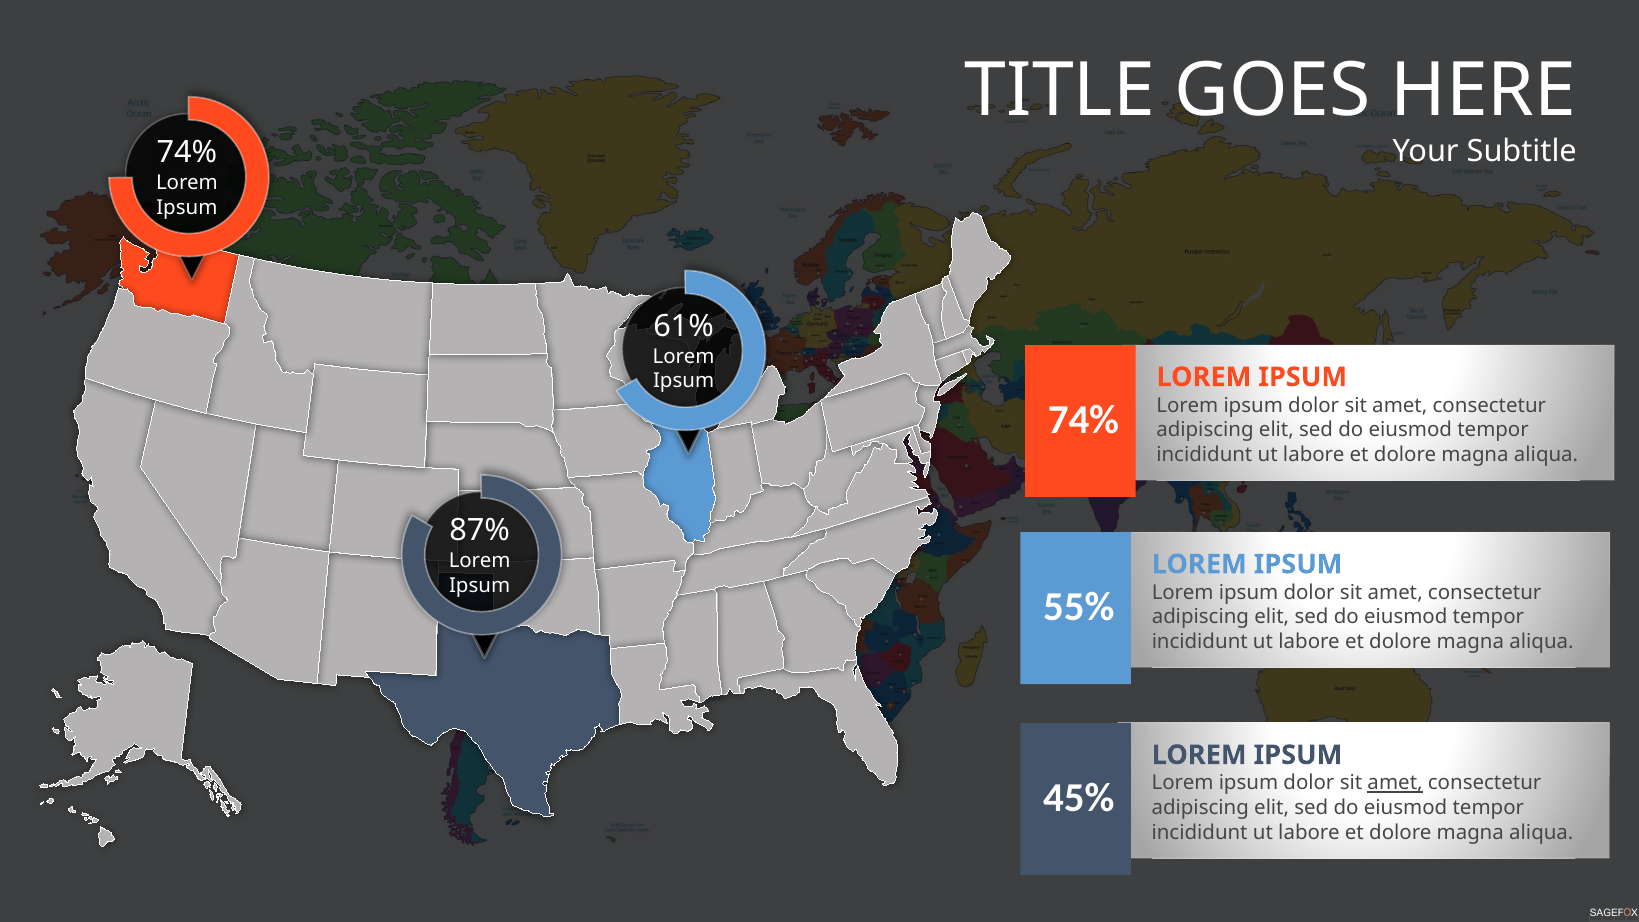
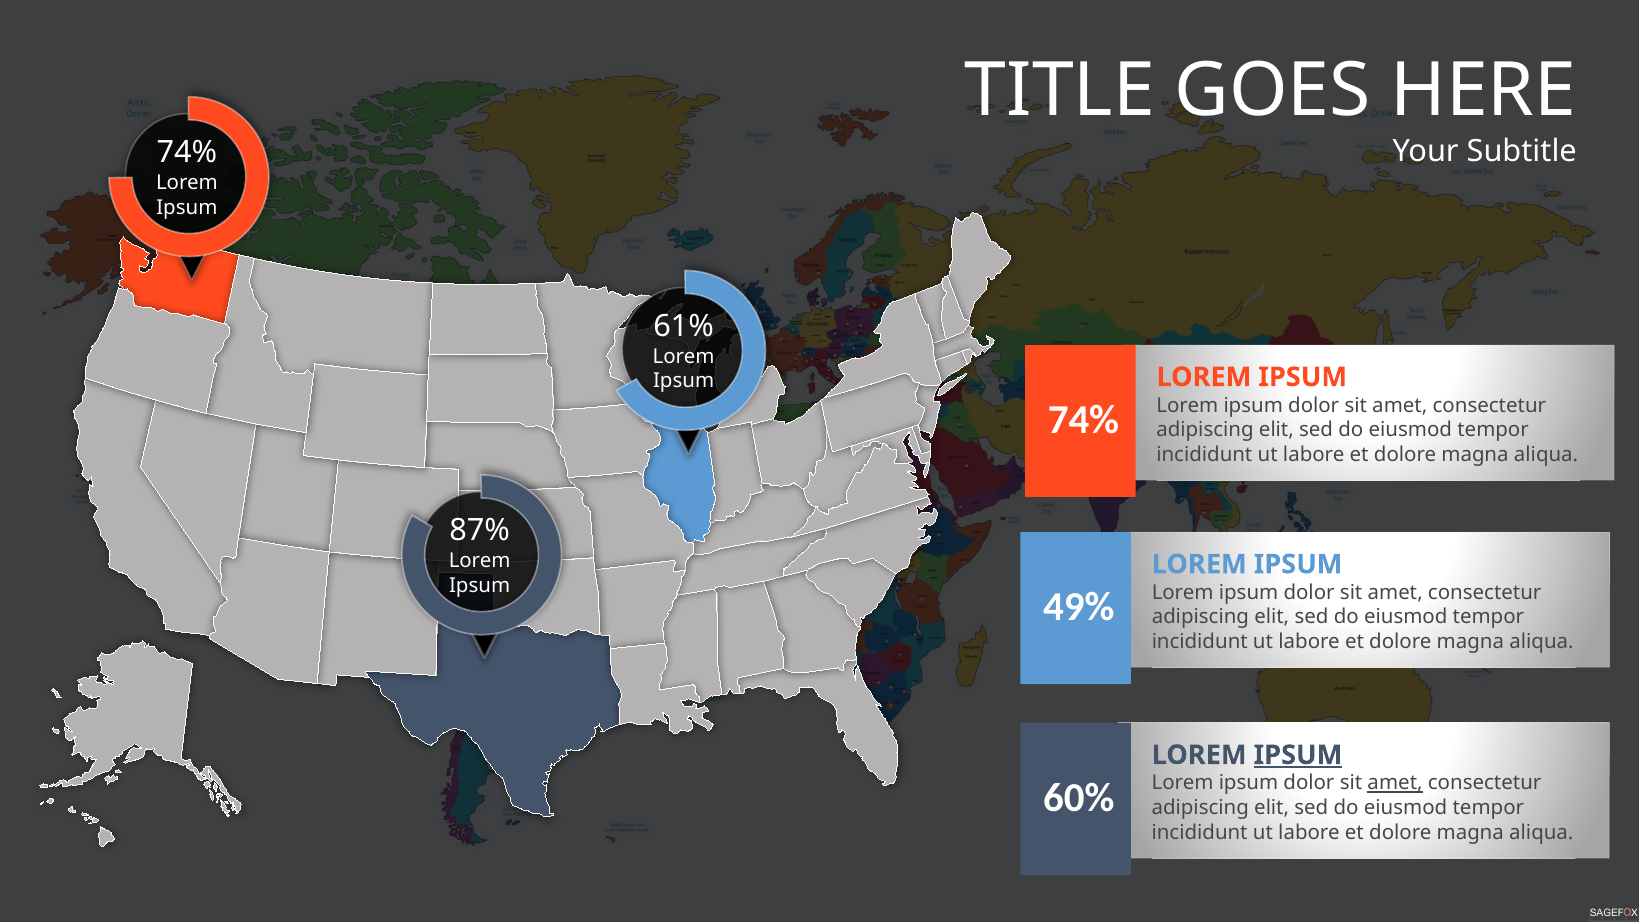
55%: 55% -> 49%
IPSUM at (1298, 755) underline: none -> present
45%: 45% -> 60%
